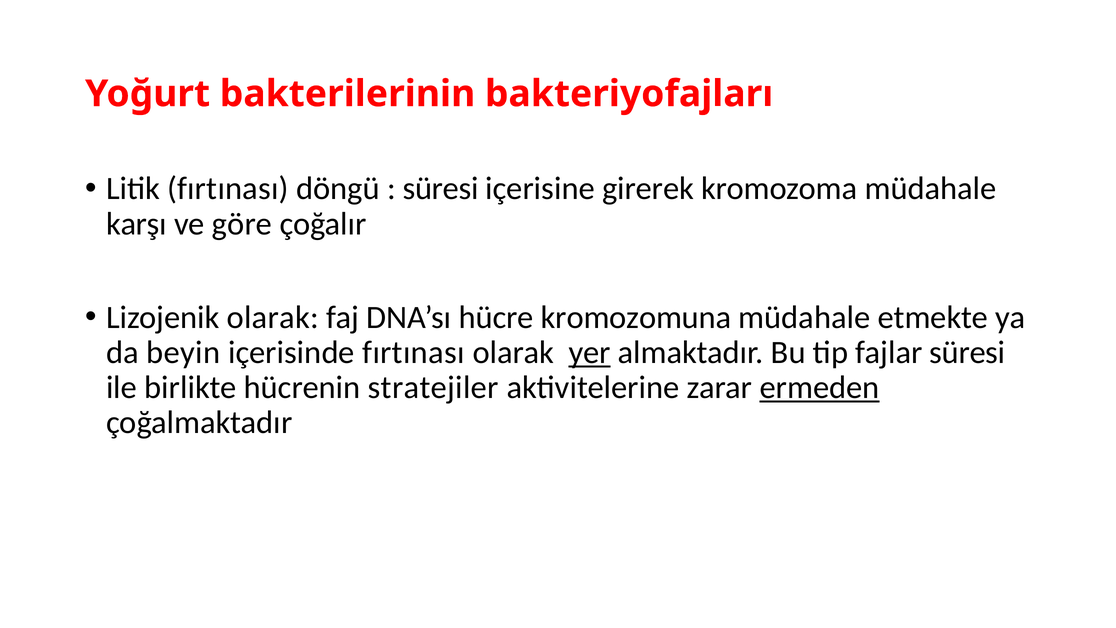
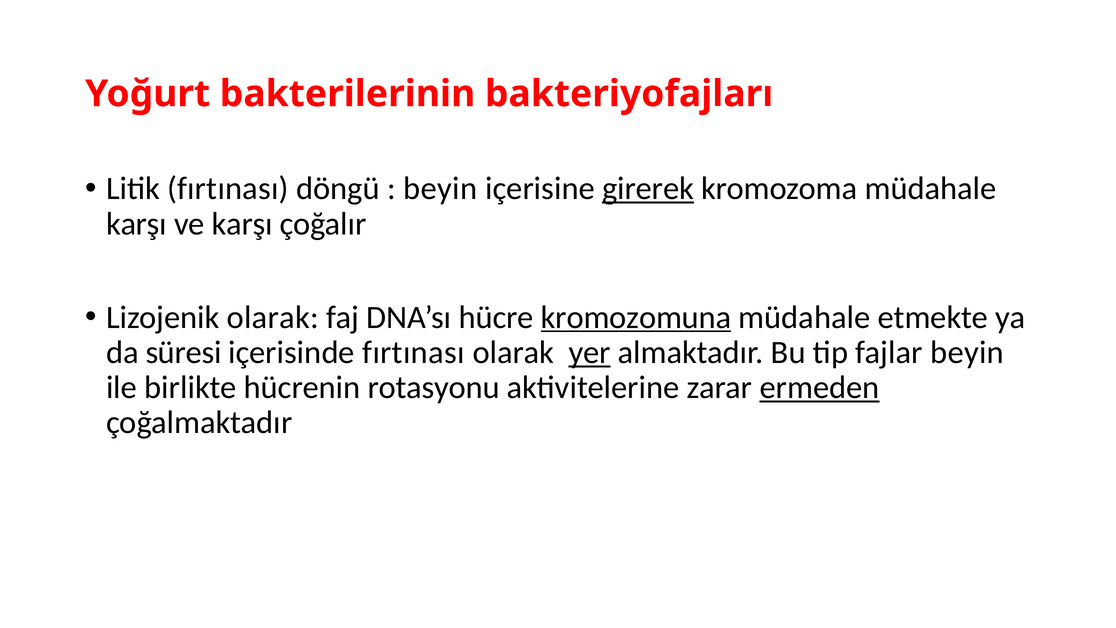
süresi at (441, 189): süresi -> beyin
girerek underline: none -> present
ve göre: göre -> karşı
kromozomuna underline: none -> present
beyin: beyin -> süresi
fajlar süresi: süresi -> beyin
stratejiler: stratejiler -> rotasyonu
